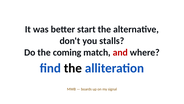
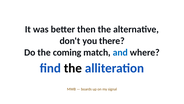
start: start -> then
stalls: stalls -> there
and colour: red -> blue
